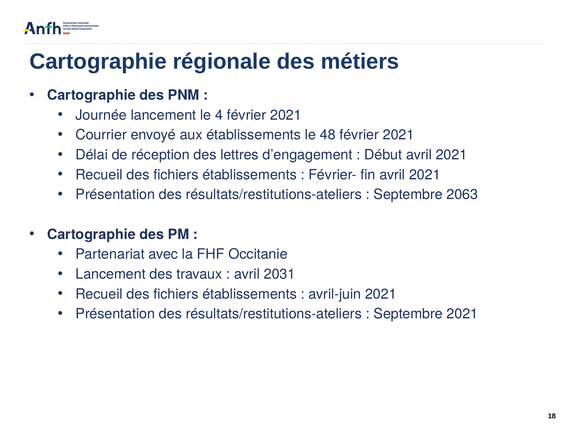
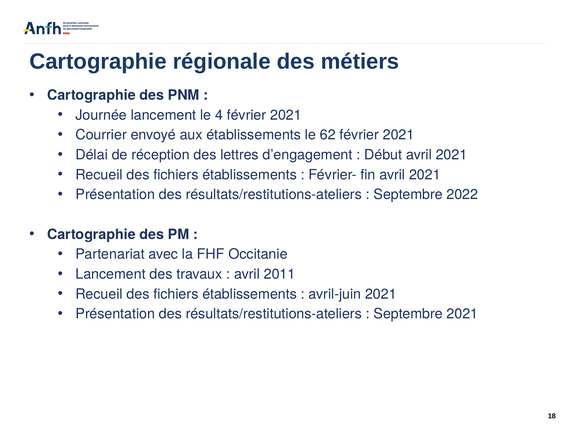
48: 48 -> 62
2063: 2063 -> 2022
2031: 2031 -> 2011
